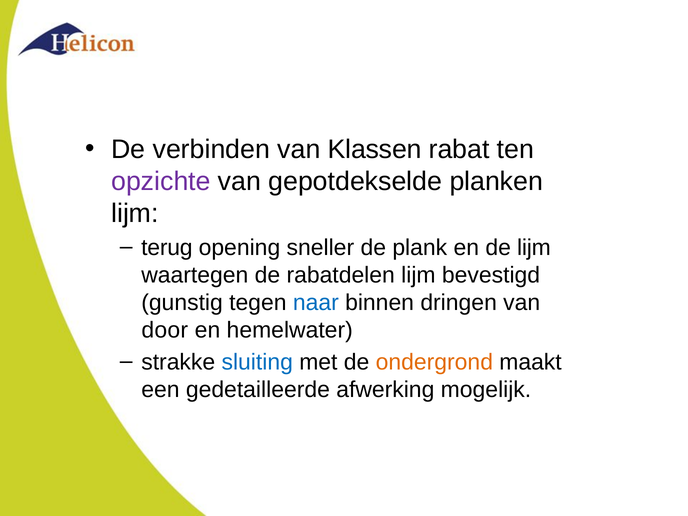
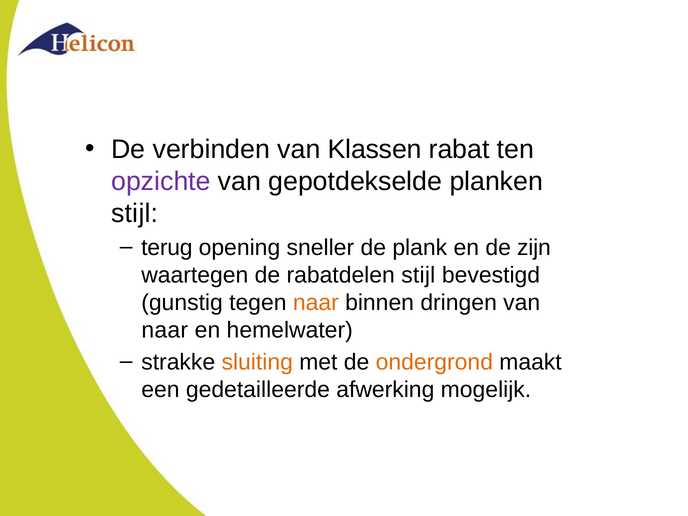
lijm at (135, 213): lijm -> stijl
de lijm: lijm -> zijn
rabatdelen lijm: lijm -> stijl
naar at (316, 303) colour: blue -> orange
door at (165, 330): door -> naar
sluiting colour: blue -> orange
